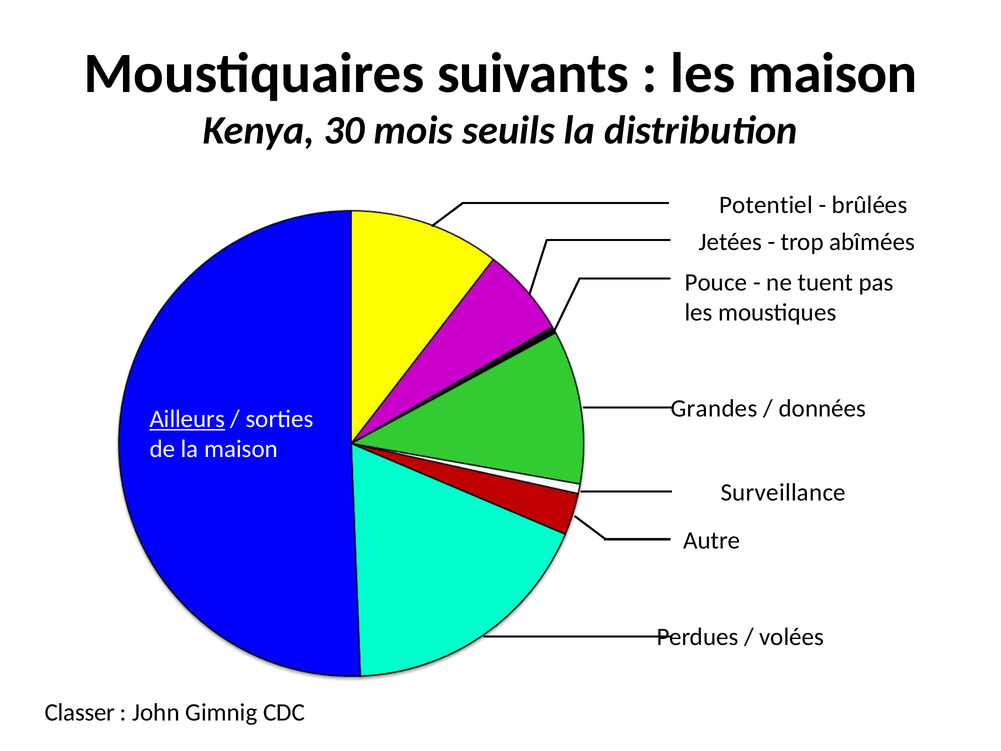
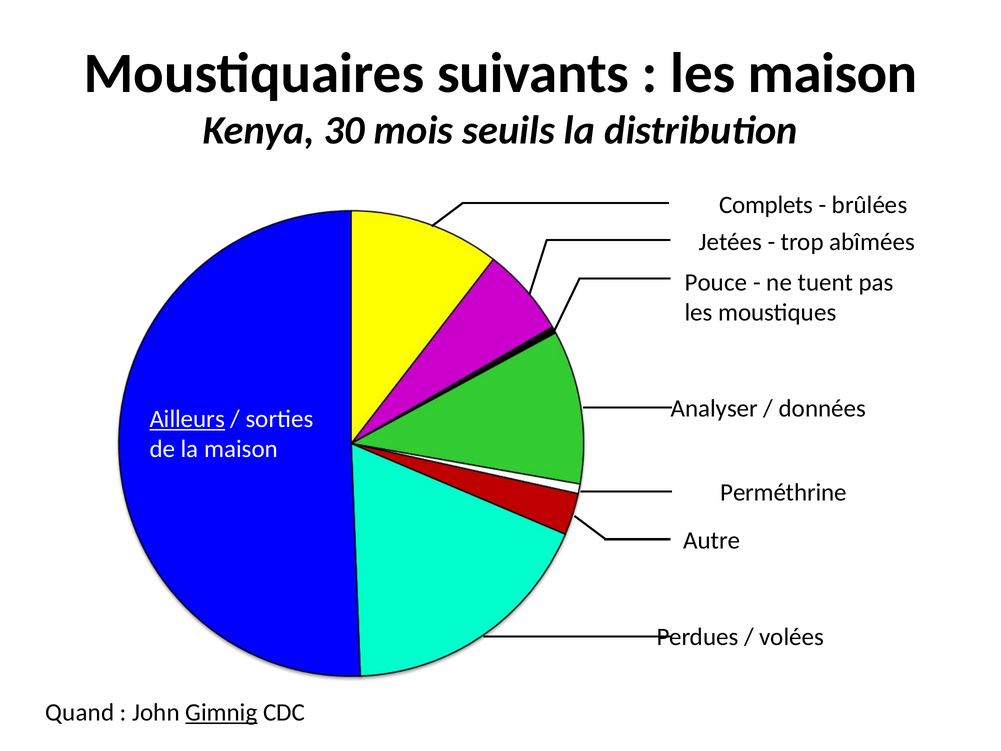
Potentiel: Potentiel -> Complets
Grandes: Grandes -> Analyser
Surveillance: Surveillance -> Perméthrine
Classer: Classer -> Quand
Gimnig underline: none -> present
